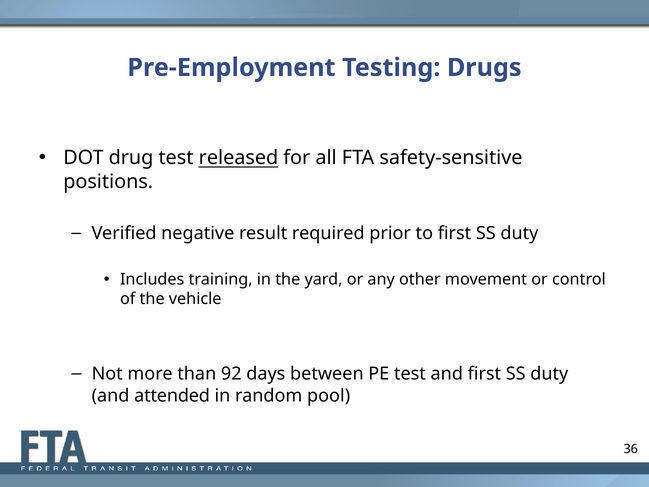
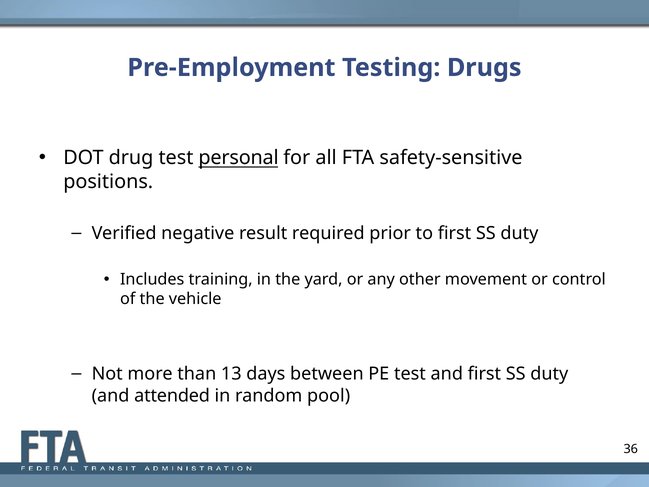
released: released -> personal
92: 92 -> 13
